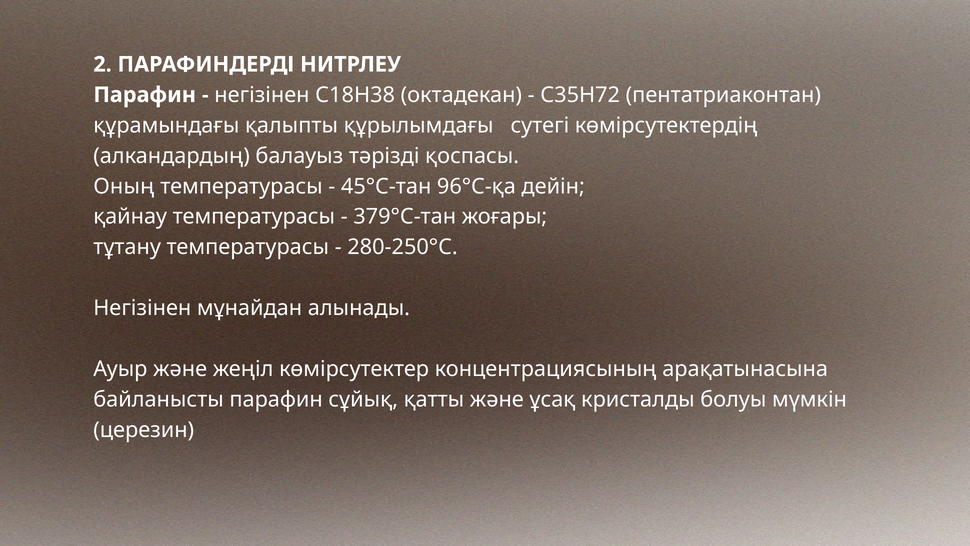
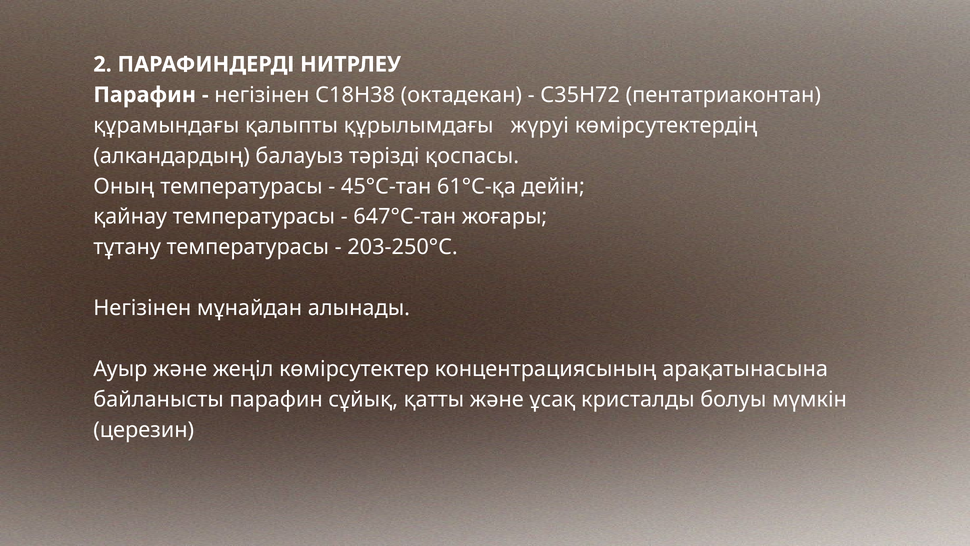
сутегі: сутегі -> жүруі
96°C-қа: 96°C-қа -> 61°C-қа
379°C-тан: 379°C-тан -> 647°C-тан
280-250°C: 280-250°C -> 203-250°C
